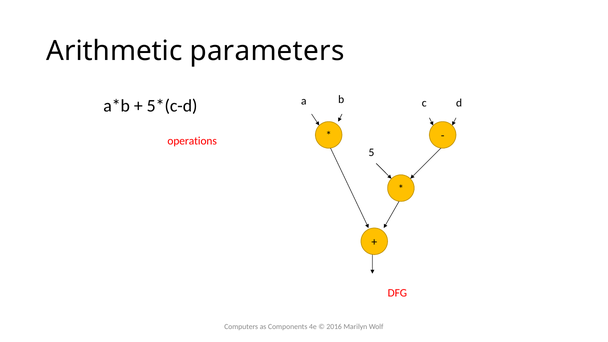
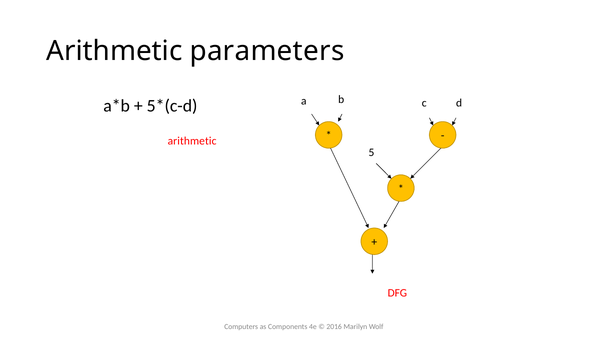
operations at (192, 141): operations -> arithmetic
